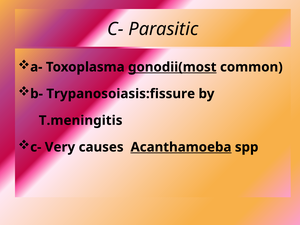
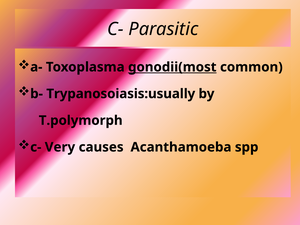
Trypanosoiasis:fissure: Trypanosoiasis:fissure -> Trypanosoiasis:usually
T.meningitis: T.meningitis -> T.polymorph
Acanthamoeba underline: present -> none
